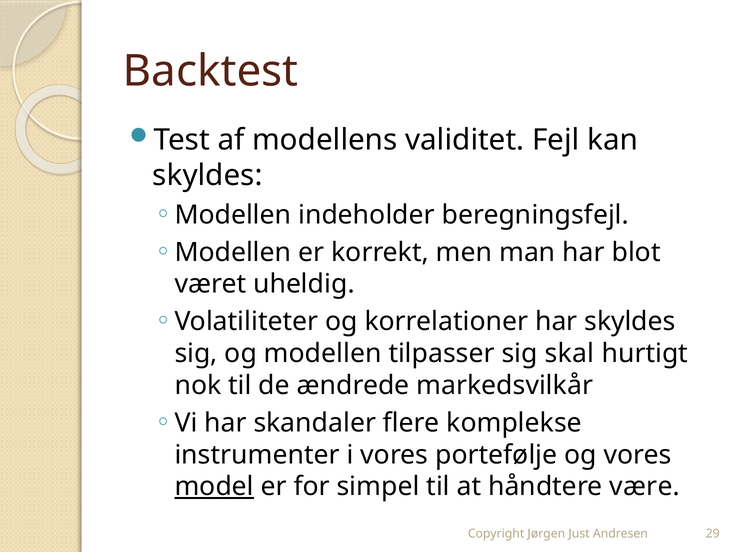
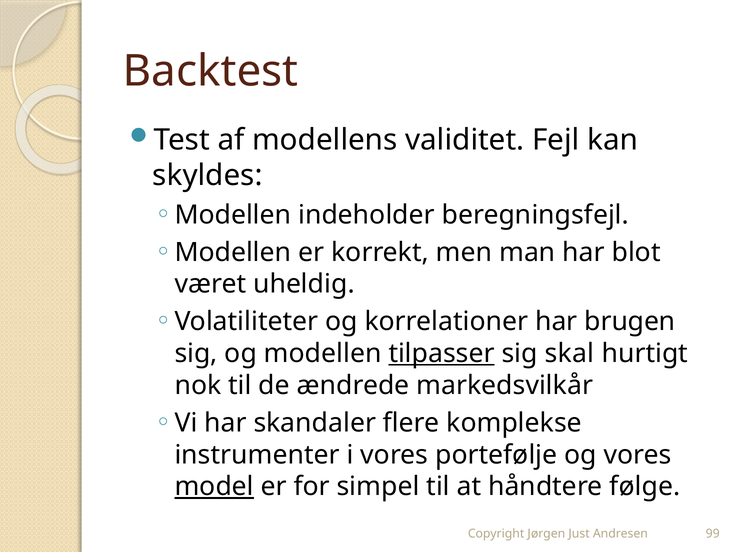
har skyldes: skyldes -> brugen
tilpasser underline: none -> present
være: være -> følge
29: 29 -> 99
